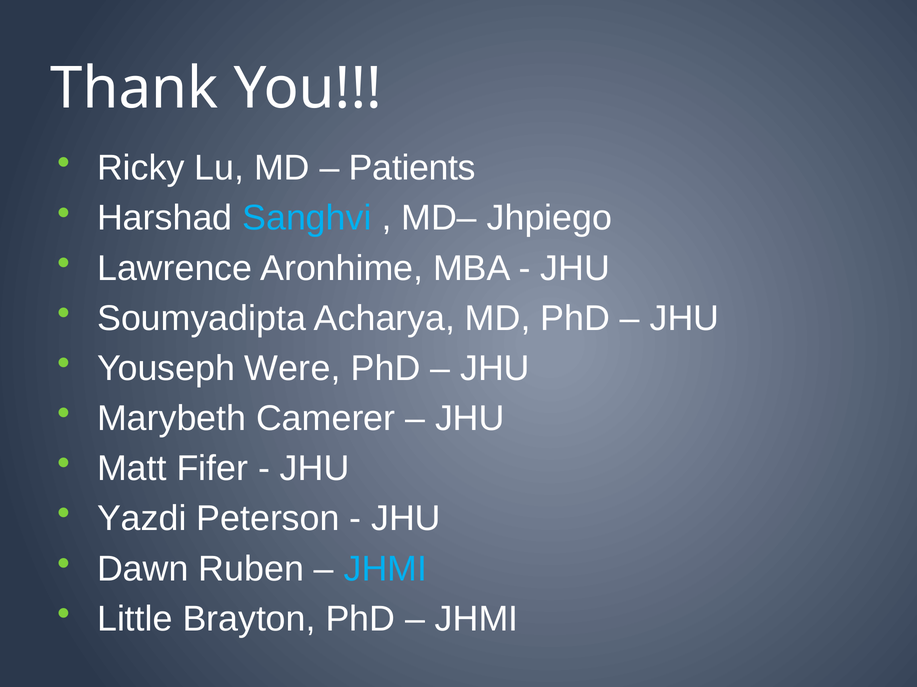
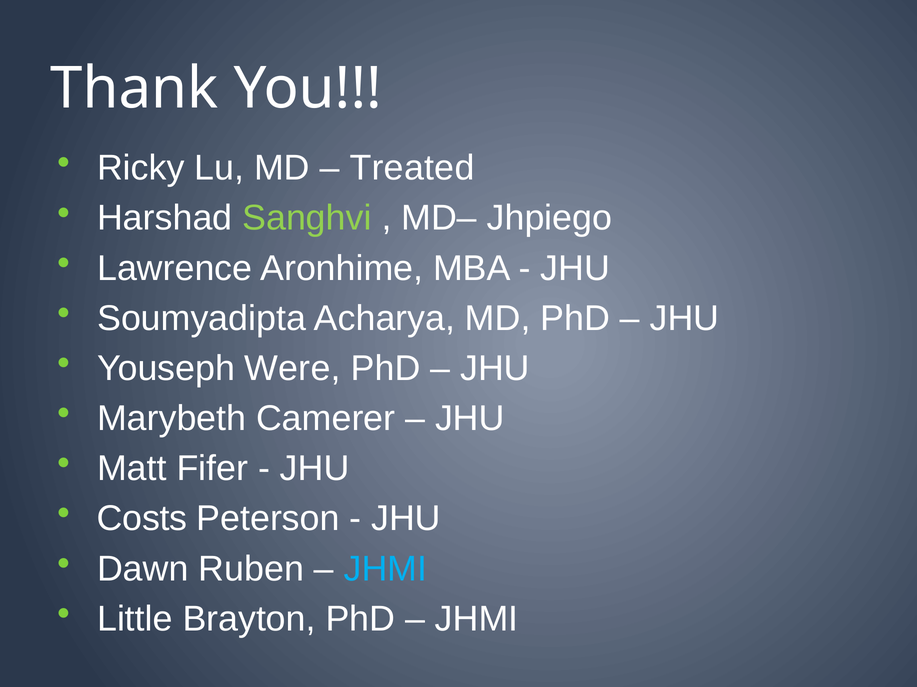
Patients: Patients -> Treated
Sanghvi colour: light blue -> light green
Yazdi: Yazdi -> Costs
